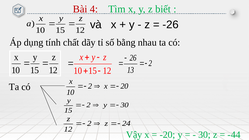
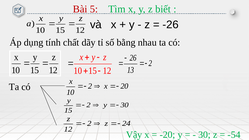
4: 4 -> 5
-44: -44 -> -54
